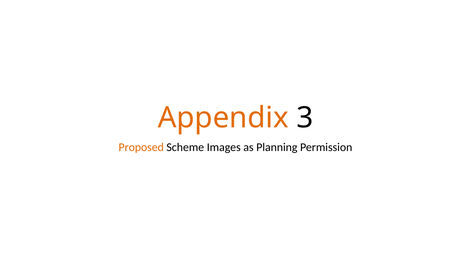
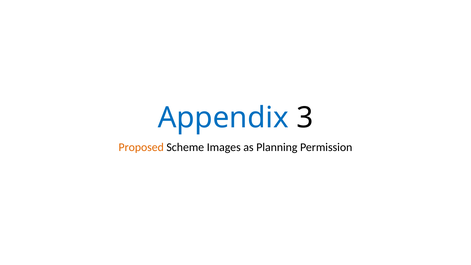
Appendix colour: orange -> blue
